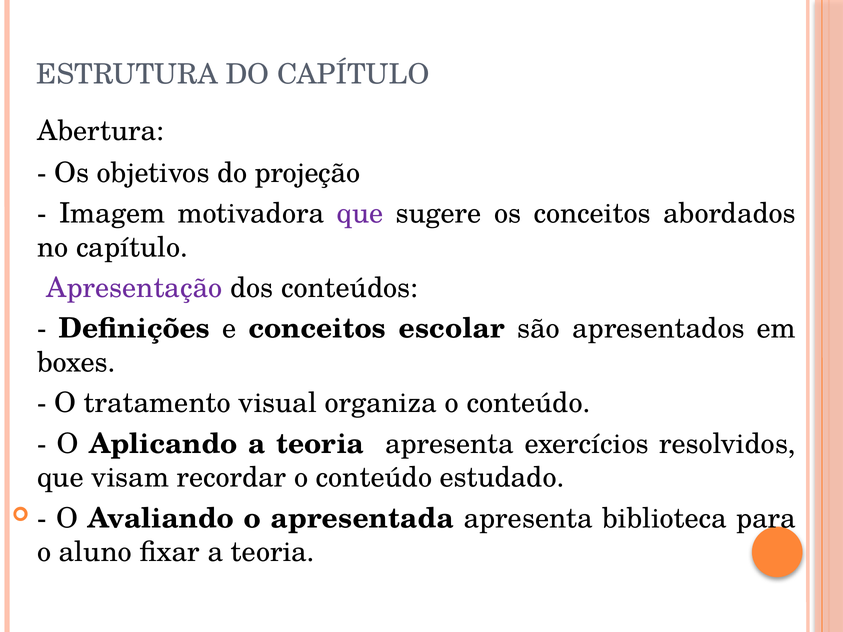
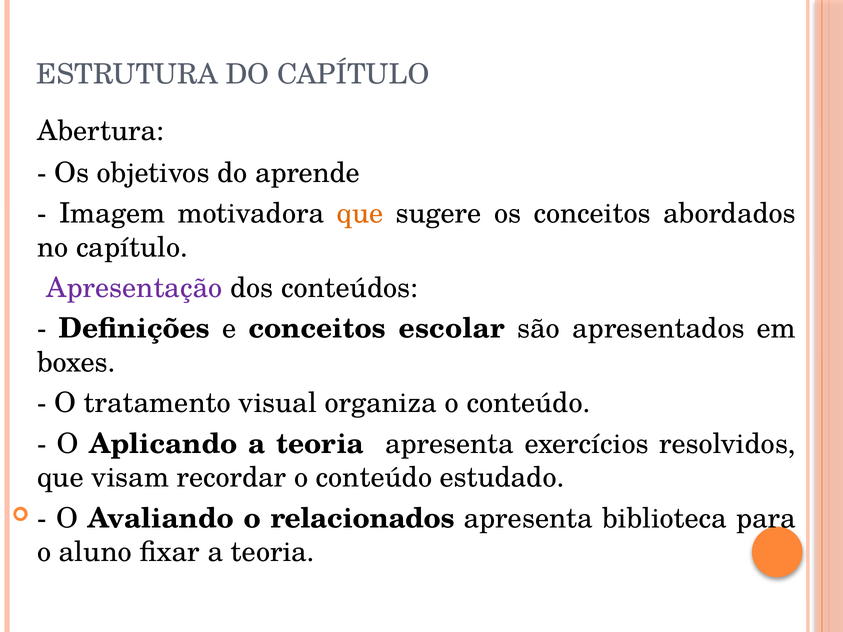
projeção: projeção -> aprende
que at (360, 214) colour: purple -> orange
apresentada: apresentada -> relacionados
